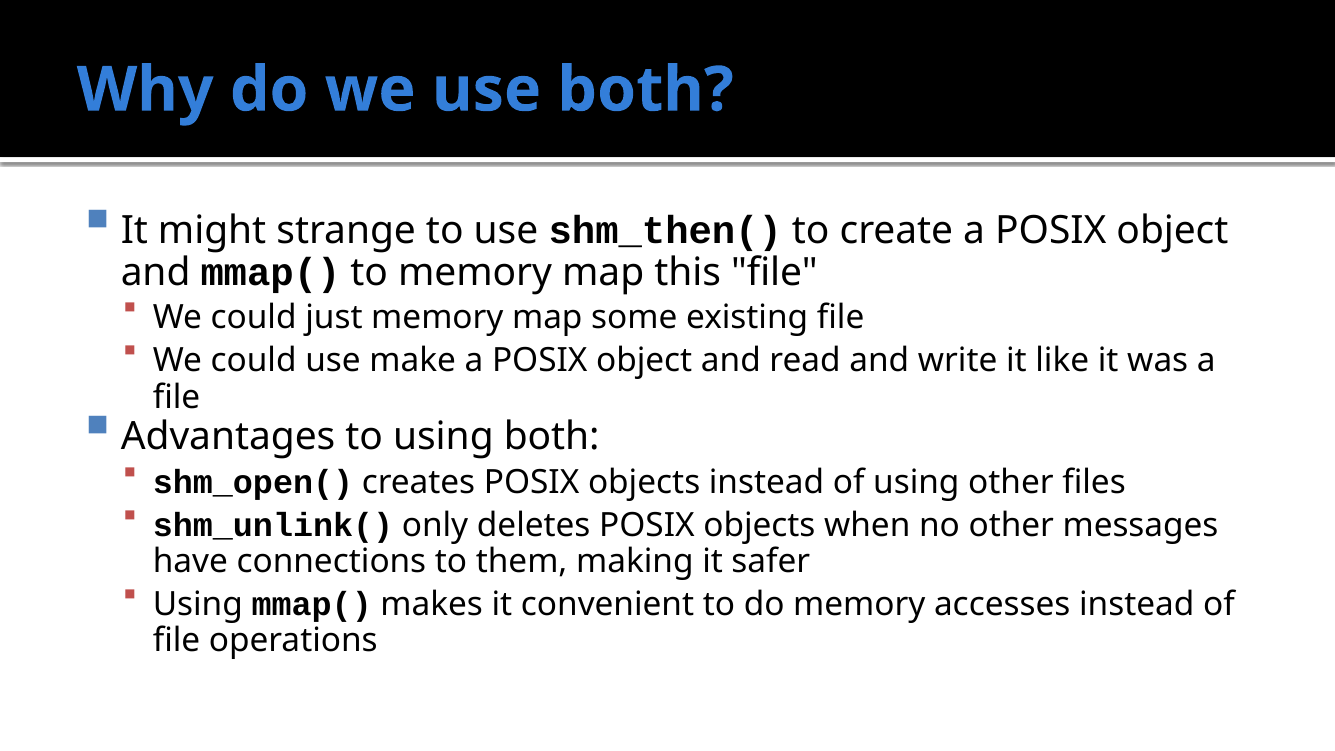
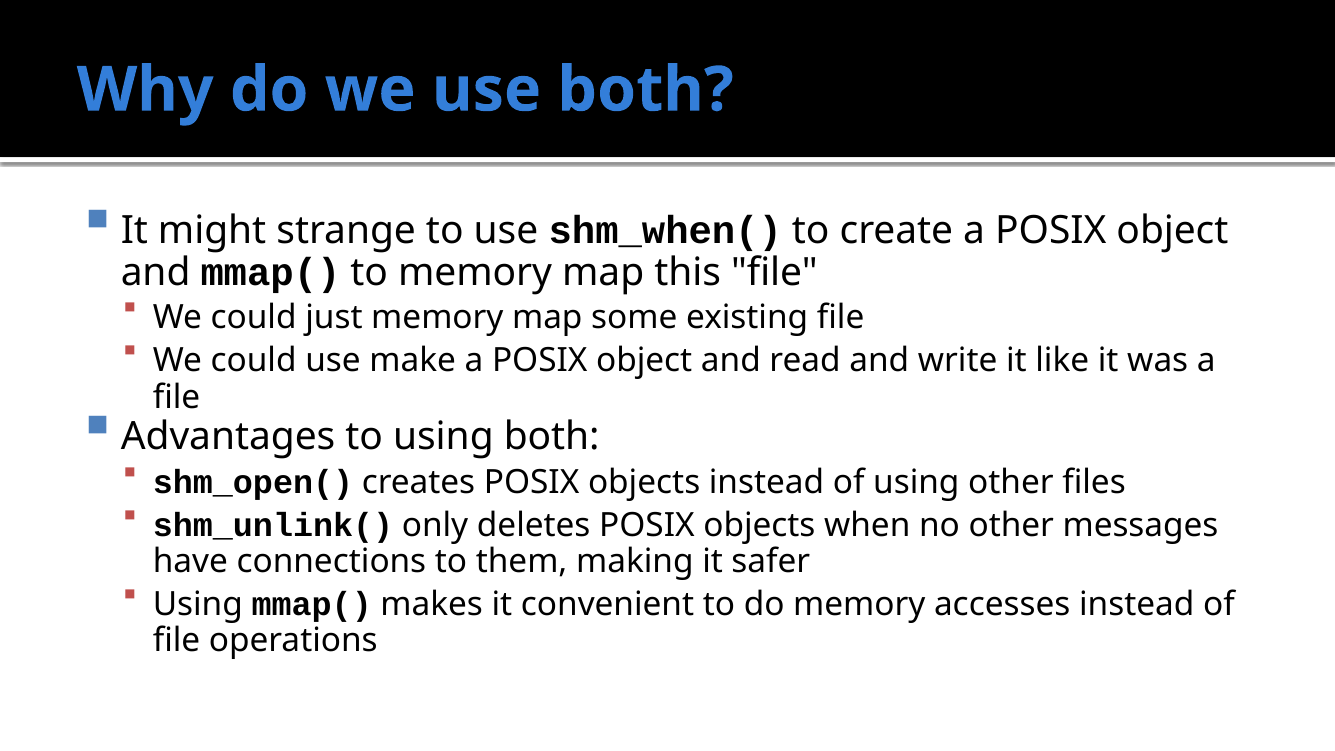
shm_then(: shm_then( -> shm_when(
